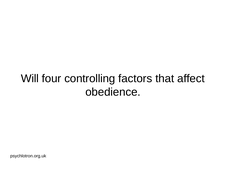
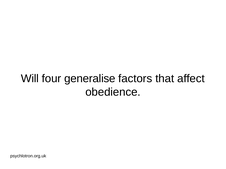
controlling: controlling -> generalise
